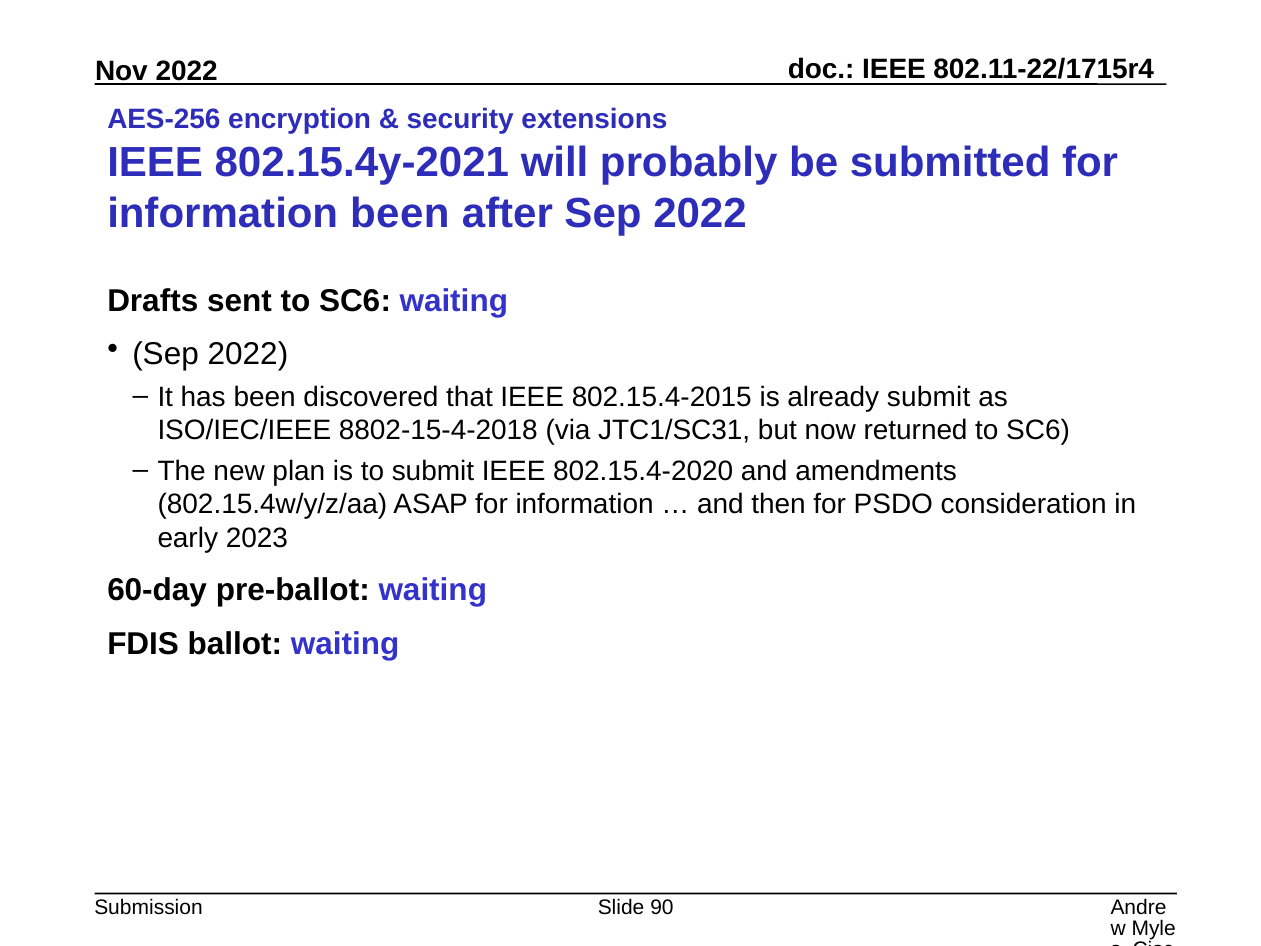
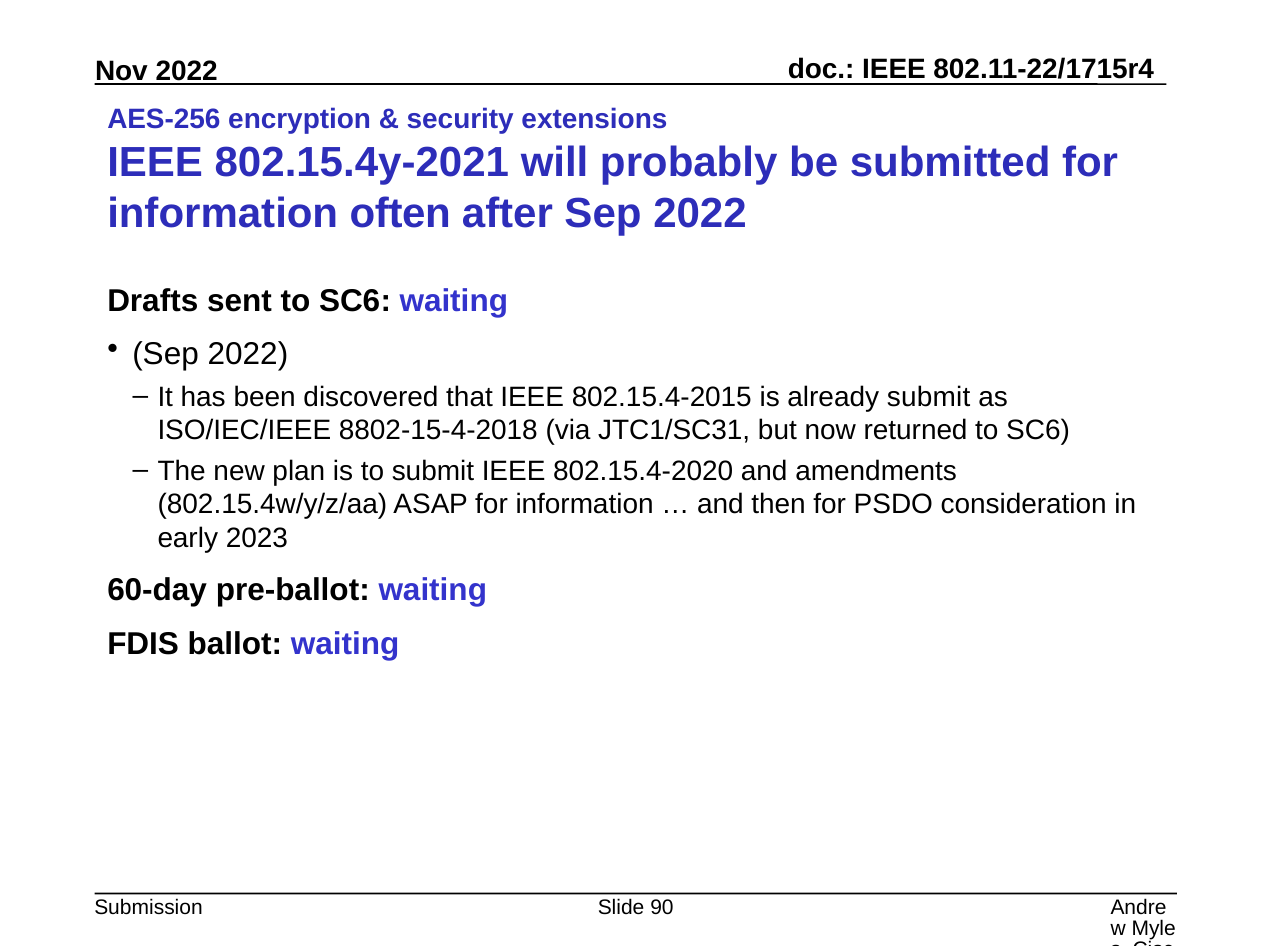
information been: been -> often
